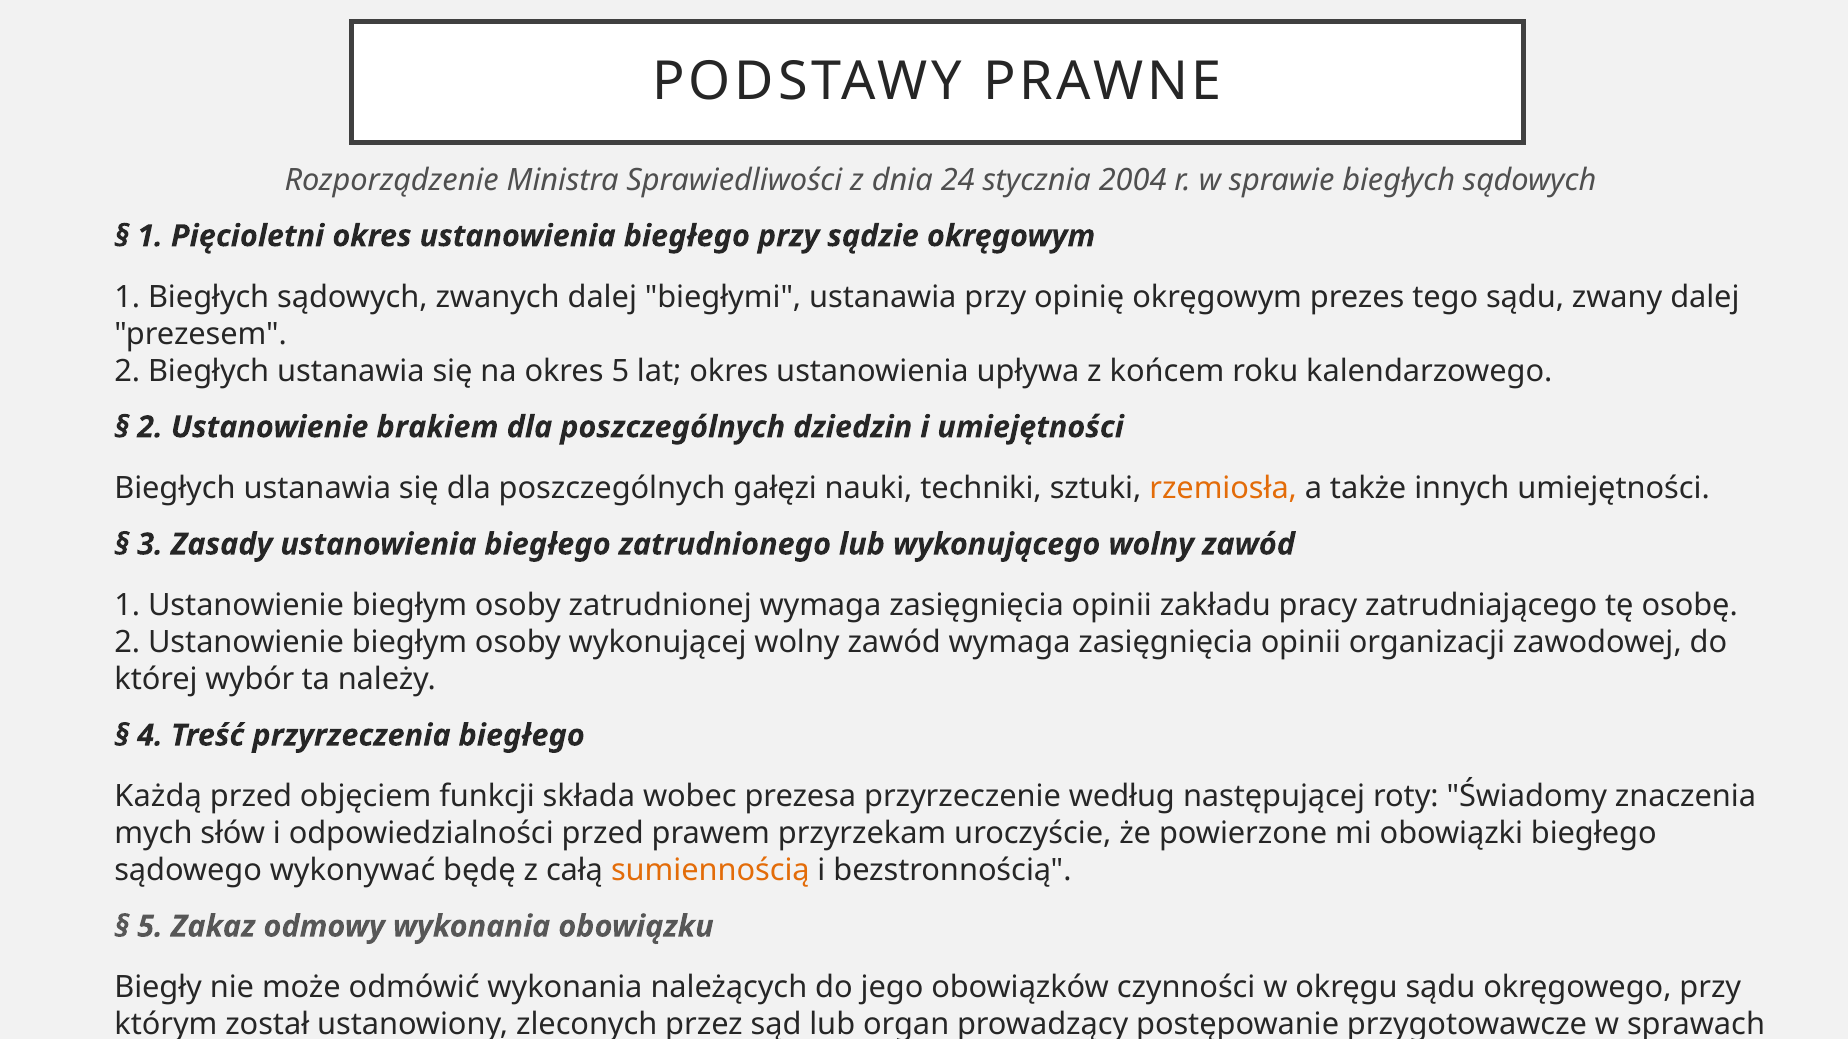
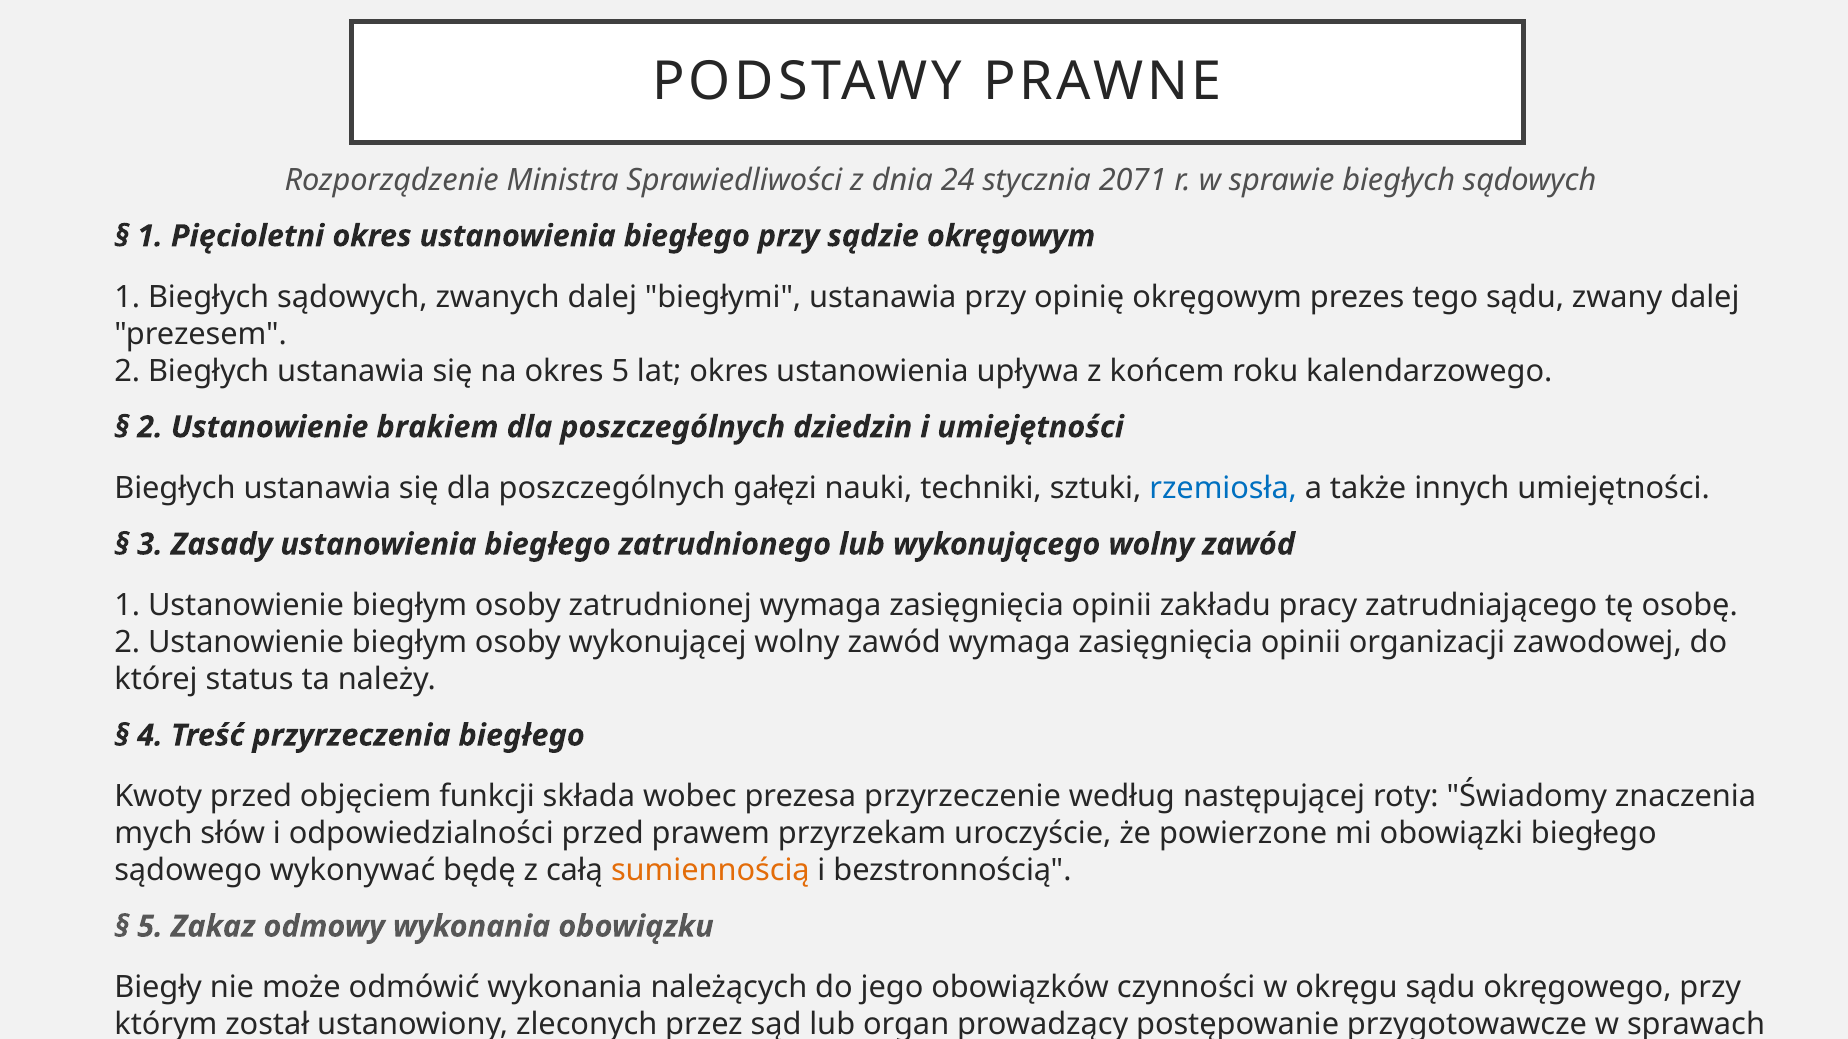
2004: 2004 -> 2071
rzemiosła colour: orange -> blue
wybór: wybór -> status
Każdą: Każdą -> Kwoty
